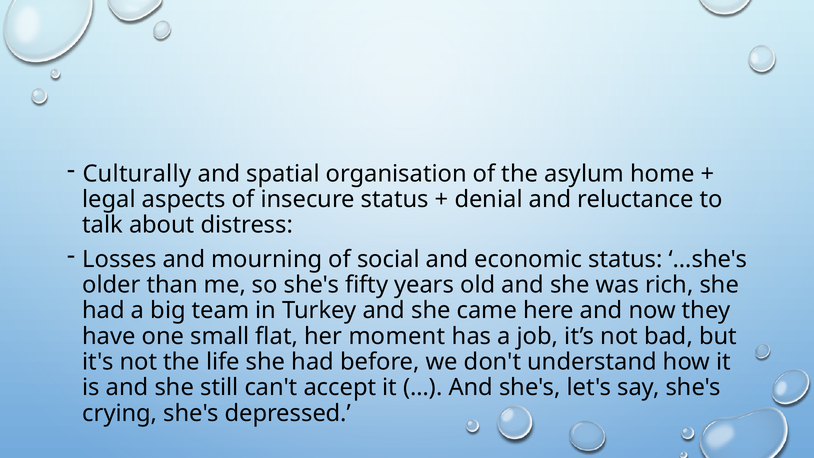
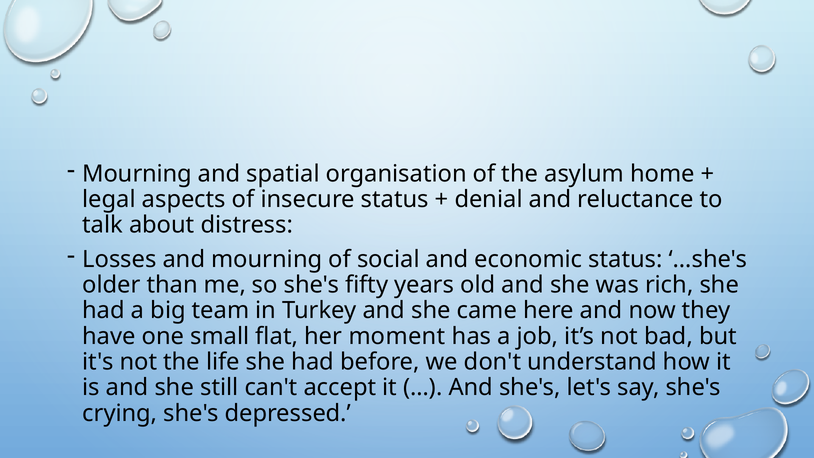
Culturally at (137, 174): Culturally -> Mourning
